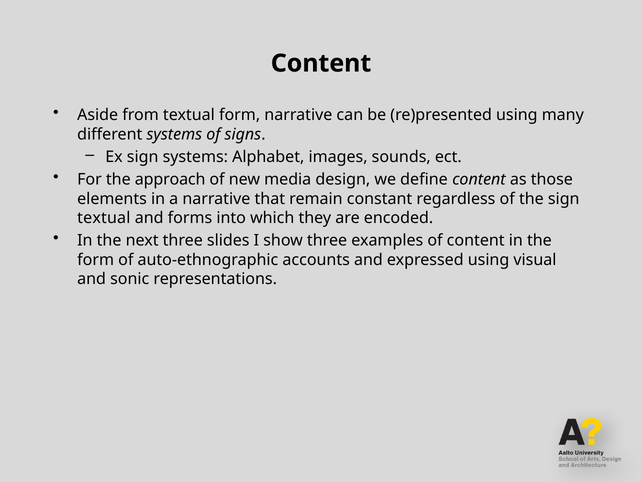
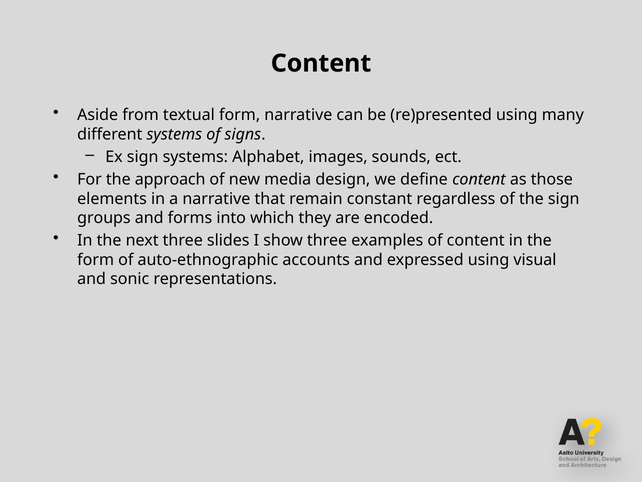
textual at (104, 218): textual -> groups
